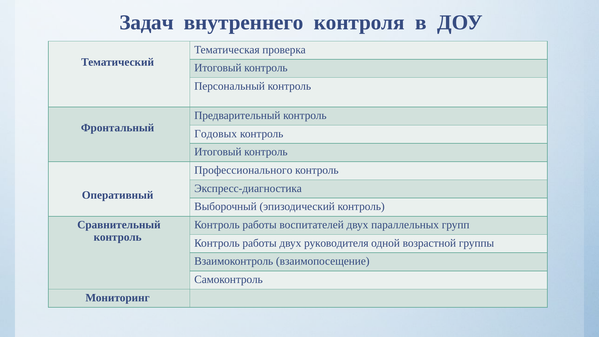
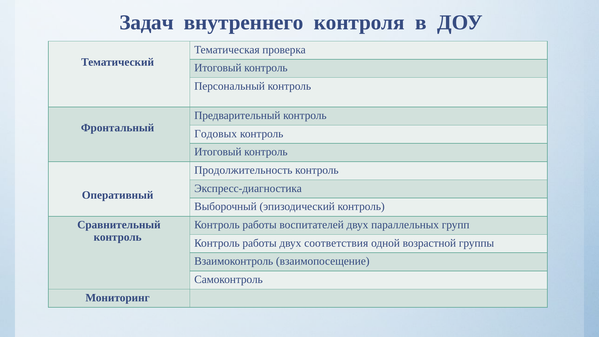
Профессионального: Профессионального -> Продолжительность
руководителя: руководителя -> соответствия
